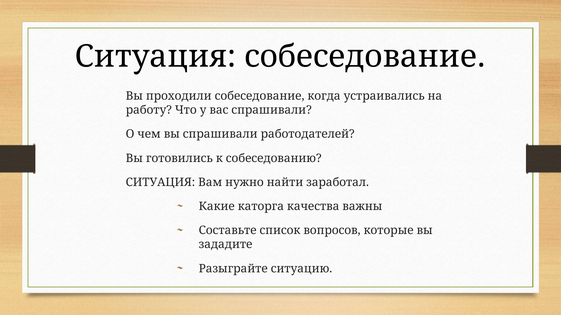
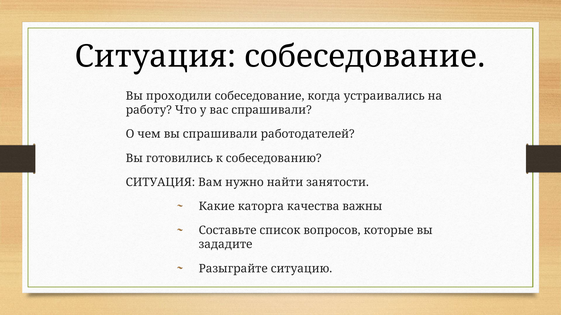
заработал: заработал -> занятости
